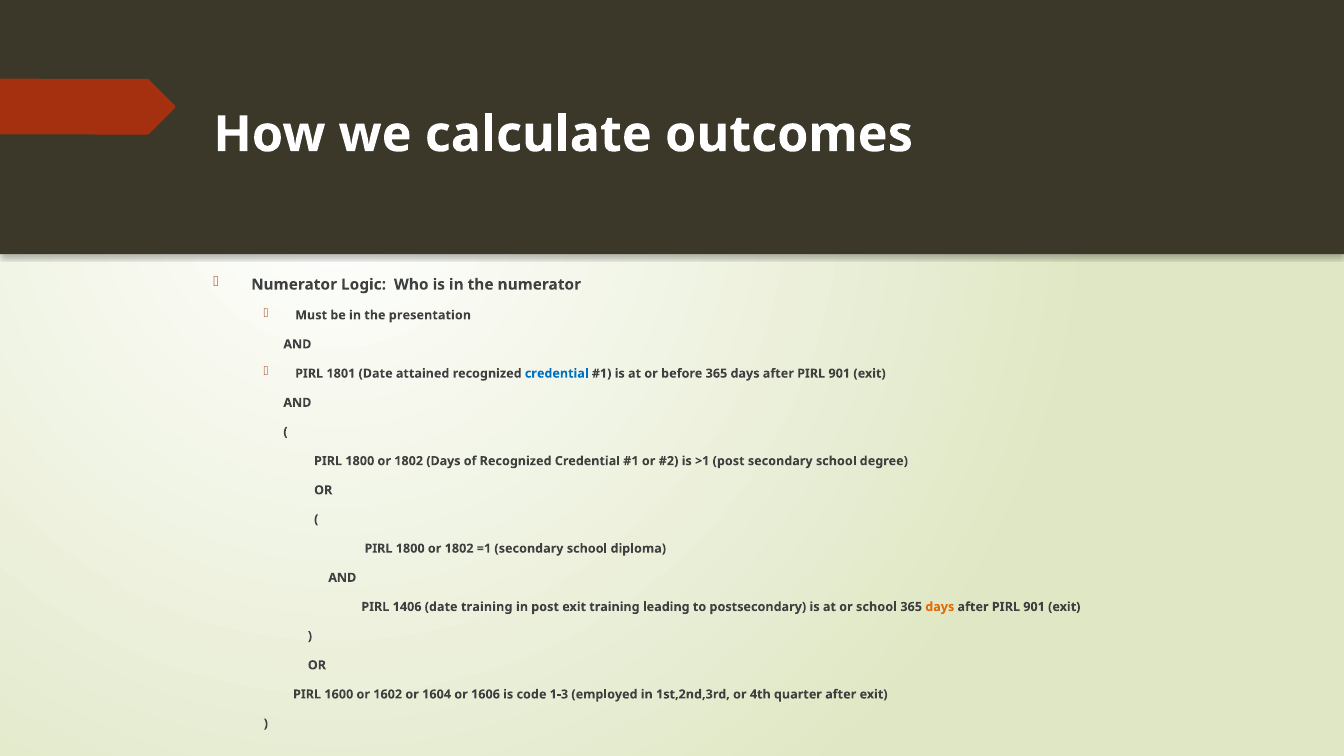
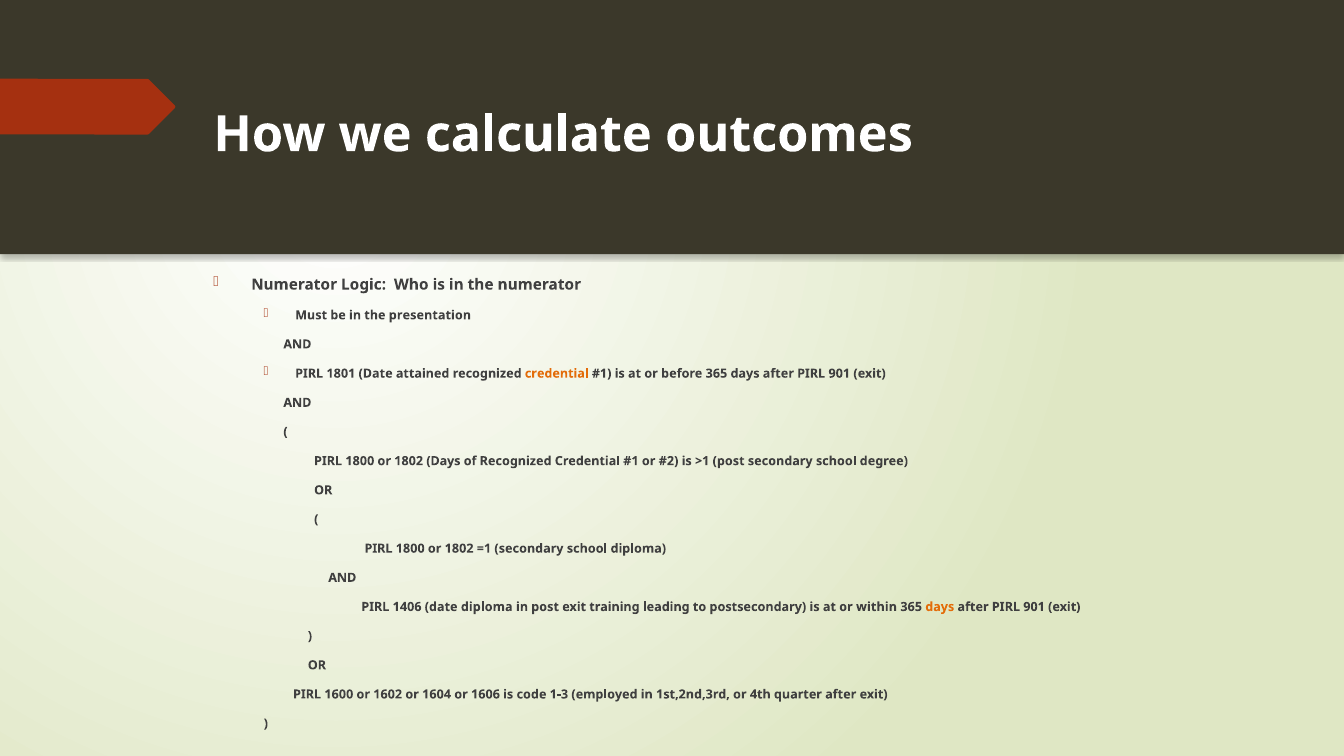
credential at (557, 373) colour: blue -> orange
date training: training -> diploma
or school: school -> within
